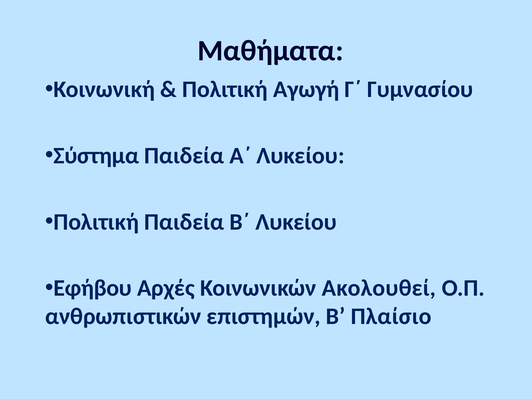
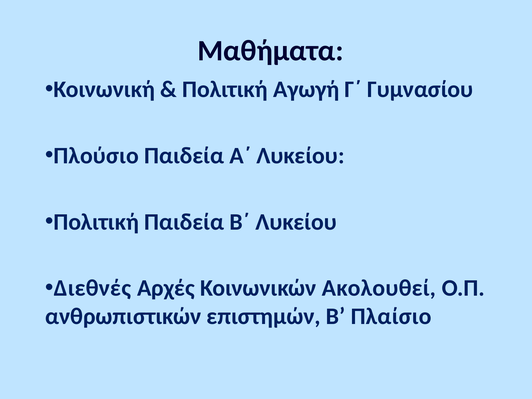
Σύστημα: Σύστημα -> Πλούσιο
Εφήβου: Εφήβου -> Διεθνές
